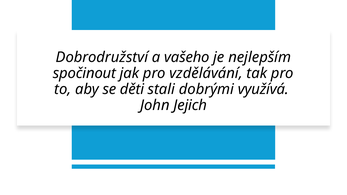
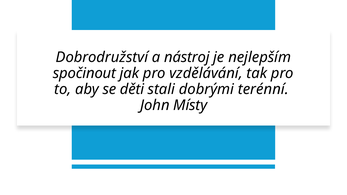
vašeho: vašeho -> nástroj
využívá: využívá -> terénní
Jejich: Jejich -> Místy
